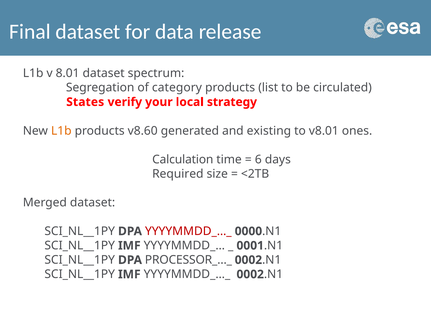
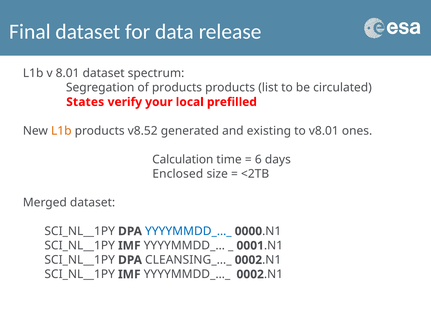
of category: category -> products
strategy: strategy -> prefilled
v8.60: v8.60 -> v8.52
Required: Required -> Enclosed
YYYYMMDD_…_ at (188, 231) colour: red -> blue
PROCESSOR_…_: PROCESSOR_…_ -> CLEANSING_…_
